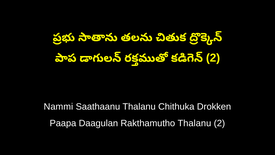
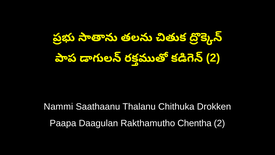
Rakthamutho Thalanu: Thalanu -> Chentha
